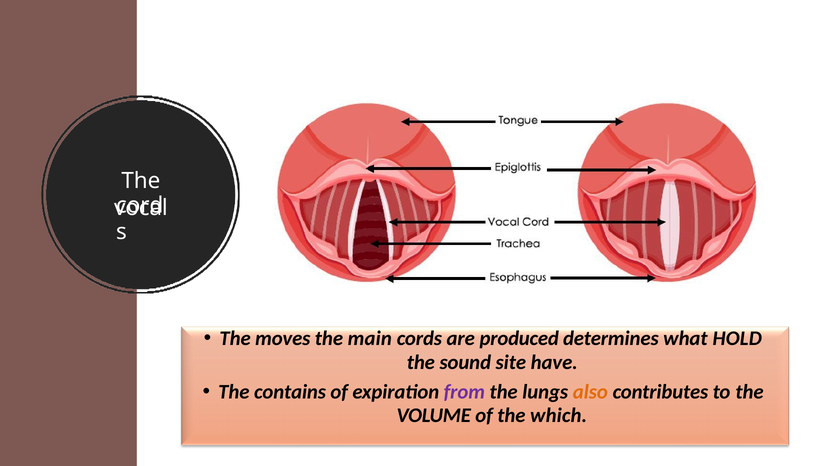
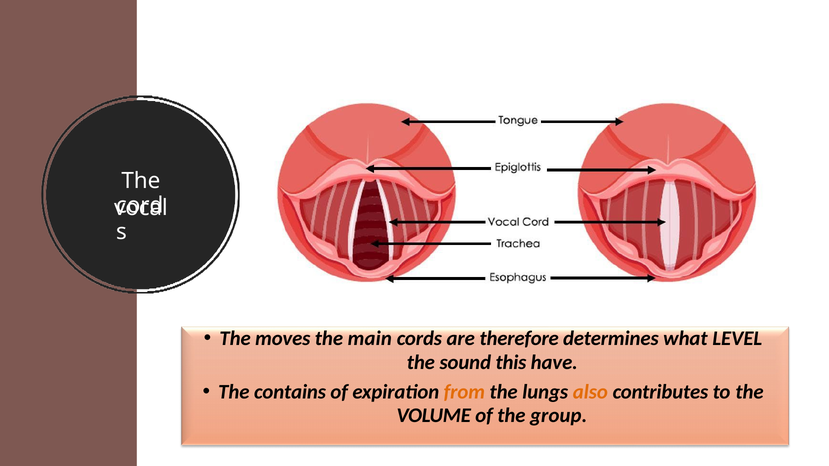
produced: produced -> therefore
HOLD: HOLD -> LEVEL
site: site -> this
from colour: purple -> orange
which: which -> group
